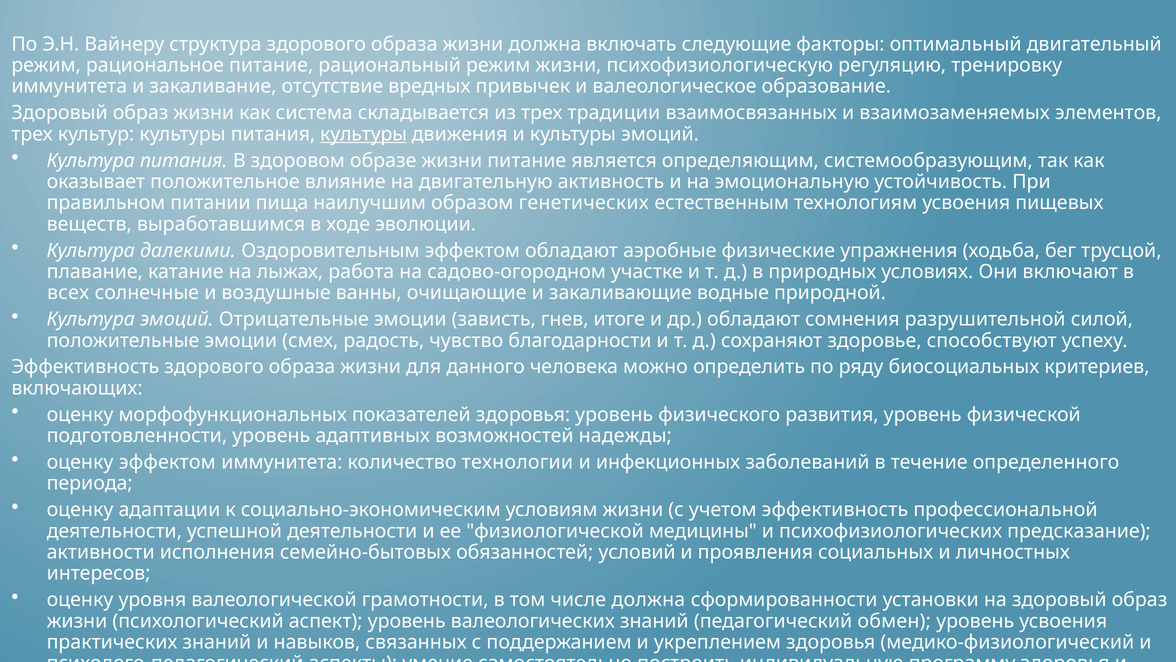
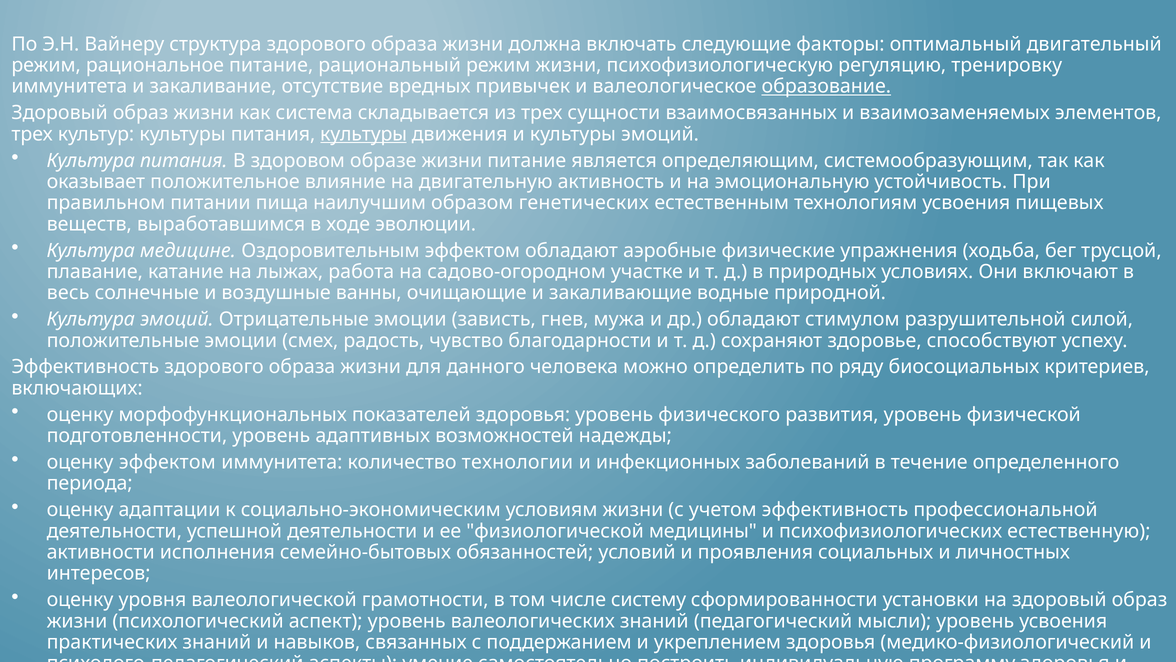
образование underline: none -> present
традиции: традиции -> сущности
далекими: далекими -> медицине
всех: всех -> весь
итоге: итоге -> мужа
сомнения: сомнения -> стимулом
предсказание: предсказание -> естественную
числе должна: должна -> систему
обмен: обмен -> мысли
